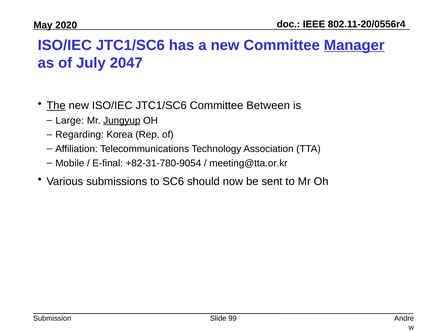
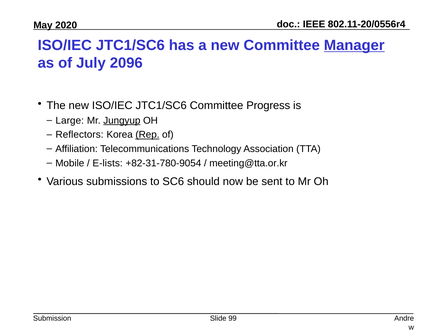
2047: 2047 -> 2096
The underline: present -> none
Between: Between -> Progress
Regarding: Regarding -> Reflectors
Rep underline: none -> present
E-final: E-final -> E-lists
